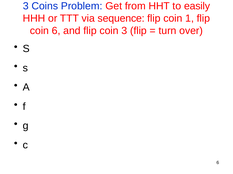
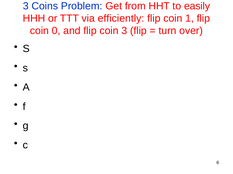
sequence: sequence -> efficiently
coin 6: 6 -> 0
